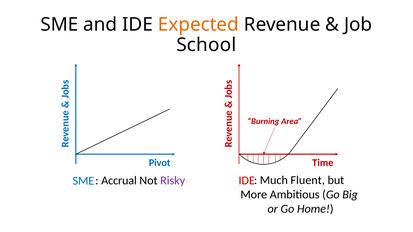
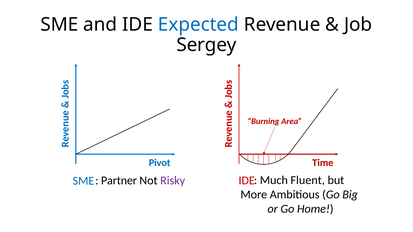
Expected colour: orange -> blue
School: School -> Sergey
Accrual: Accrual -> Partner
